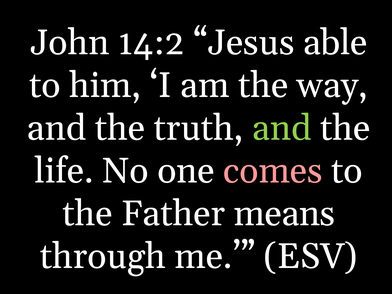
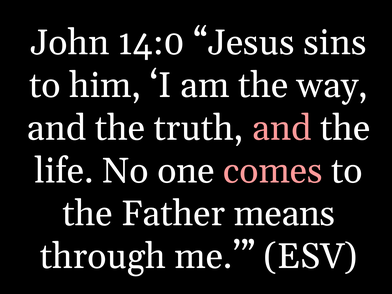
14:2: 14:2 -> 14:0
able: able -> sins
and at (282, 128) colour: light green -> pink
